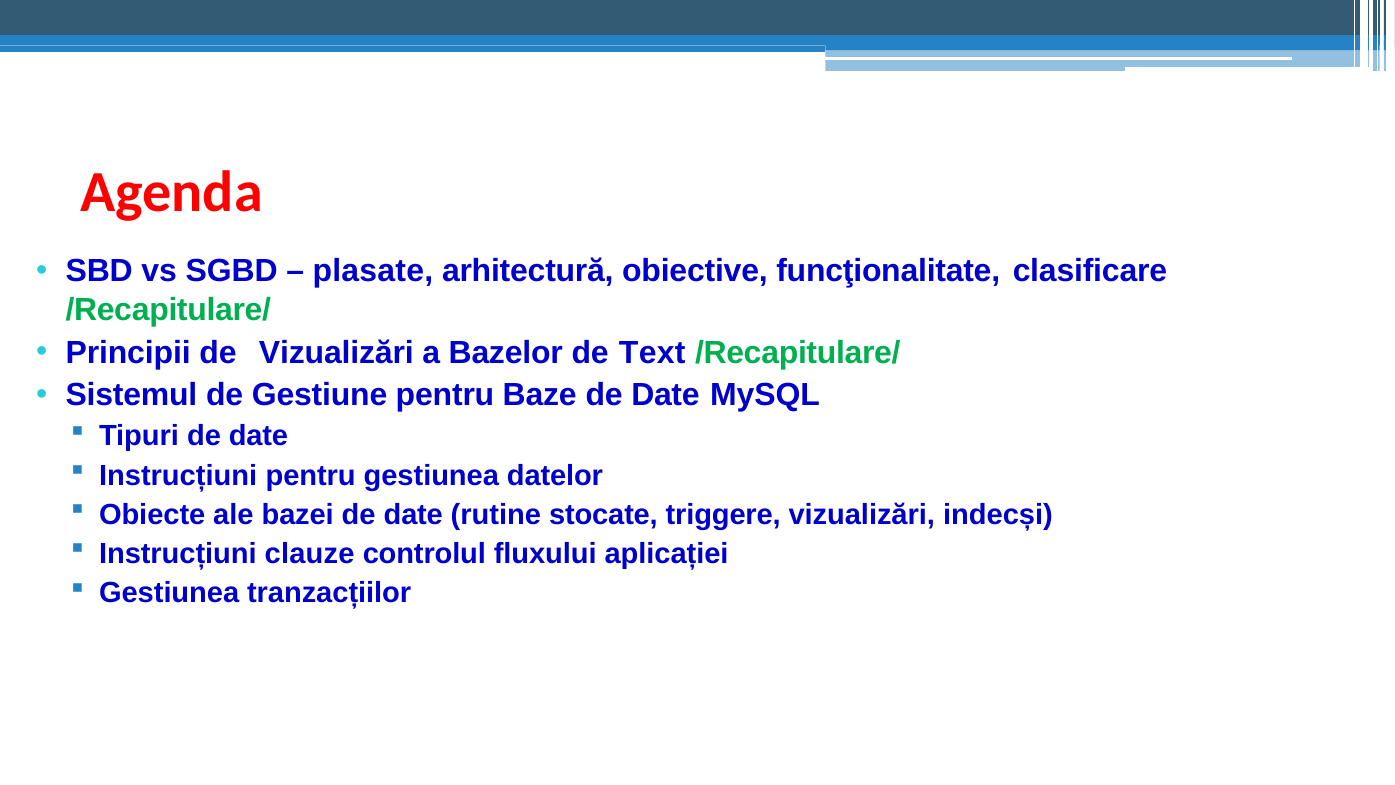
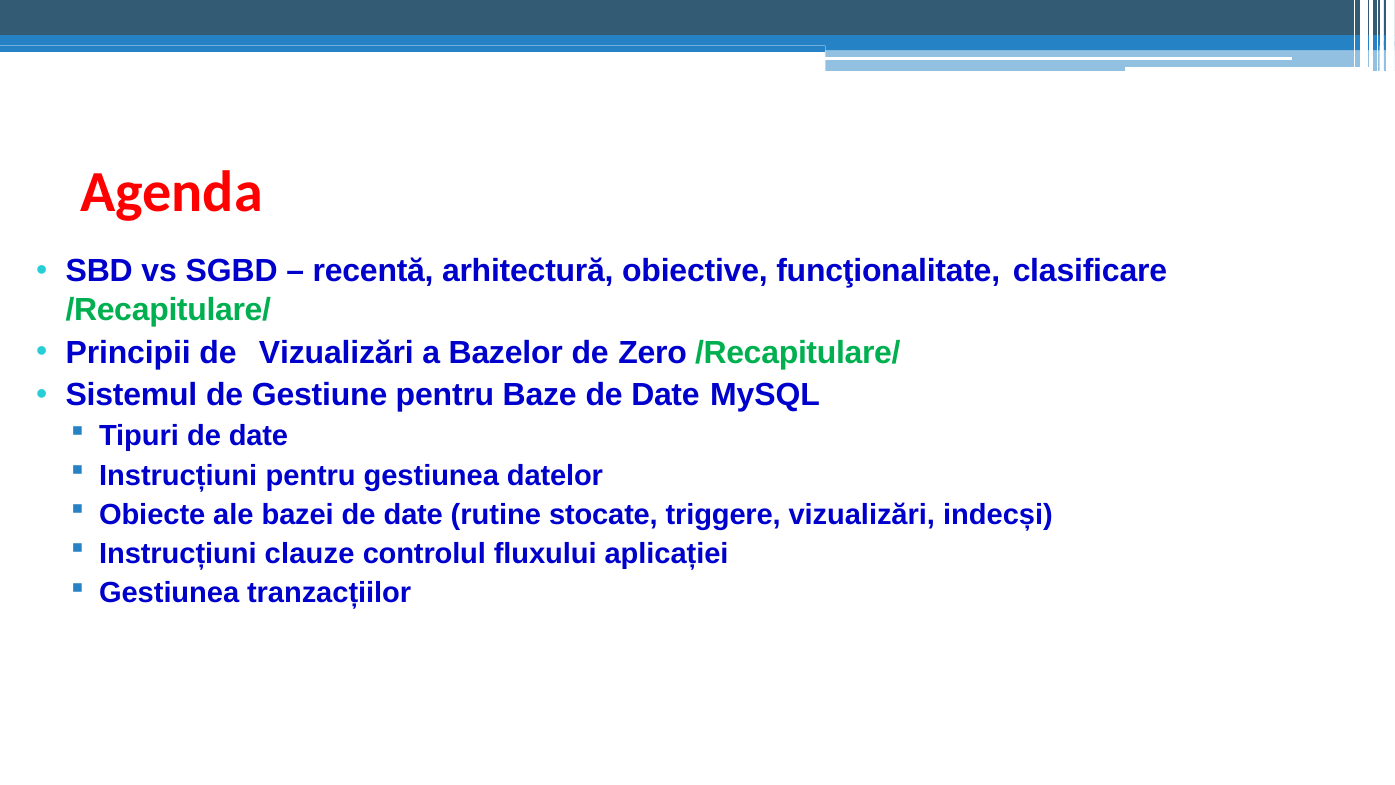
plasate: plasate -> recentă
Text: Text -> Zero
